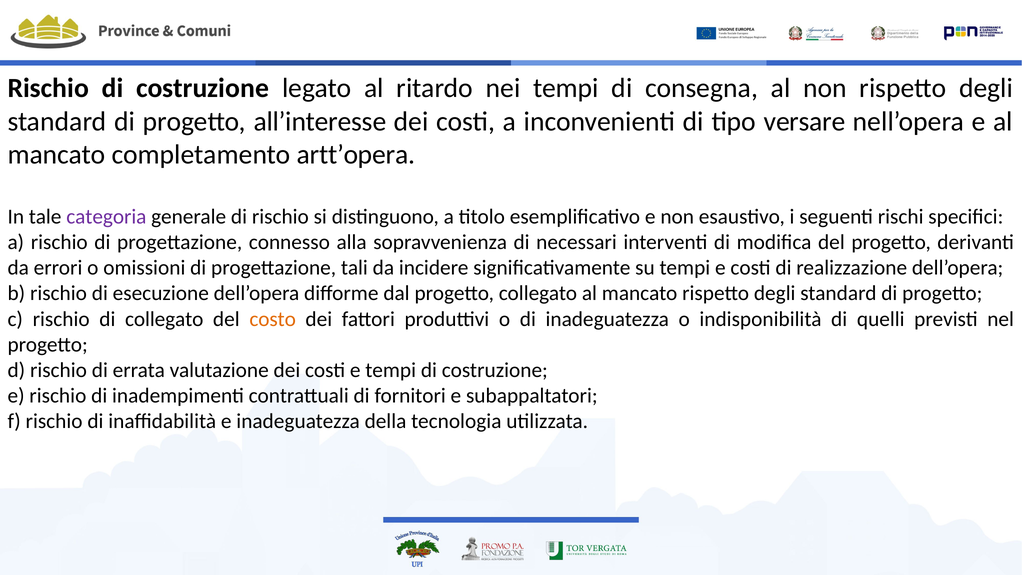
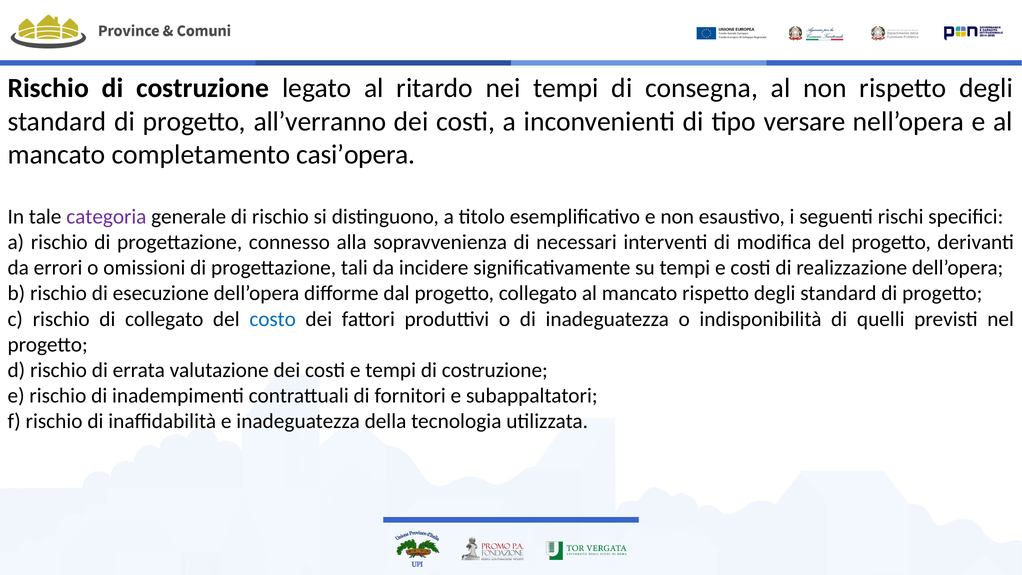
all’interesse: all’interesse -> all’verranno
artt’opera: artt’opera -> casi’opera
costo colour: orange -> blue
